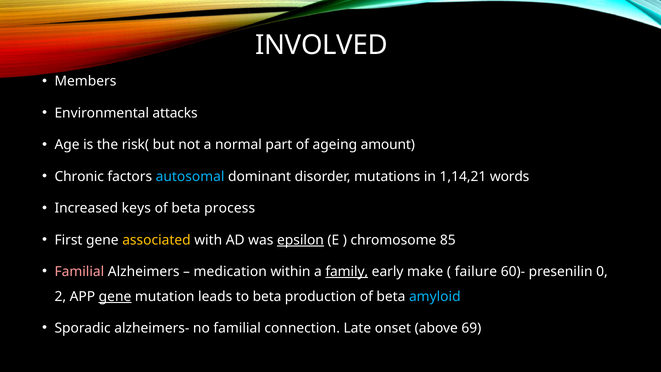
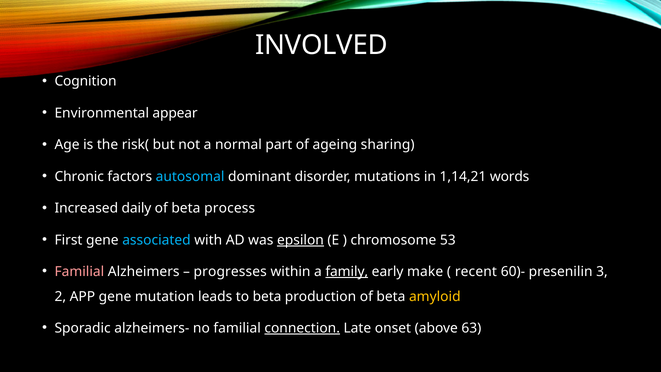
Members: Members -> Cognition
attacks: attacks -> appear
amount: amount -> sharing
keys: keys -> daily
associated colour: yellow -> light blue
85: 85 -> 53
medication: medication -> progresses
failure: failure -> recent
0: 0 -> 3
gene at (115, 296) underline: present -> none
amyloid colour: light blue -> yellow
connection underline: none -> present
69: 69 -> 63
